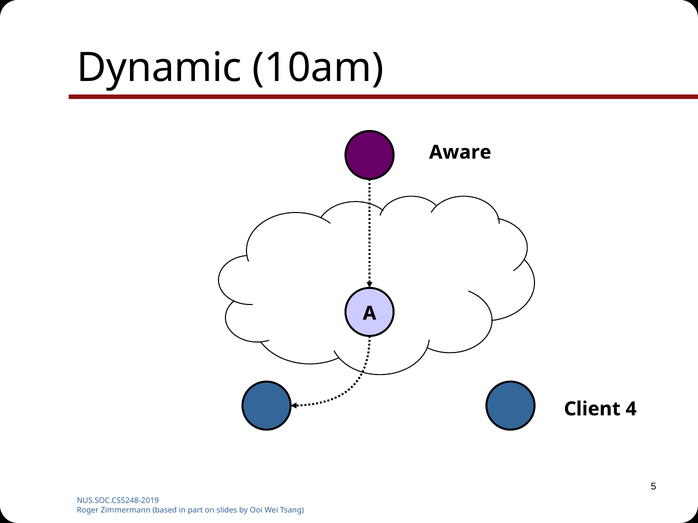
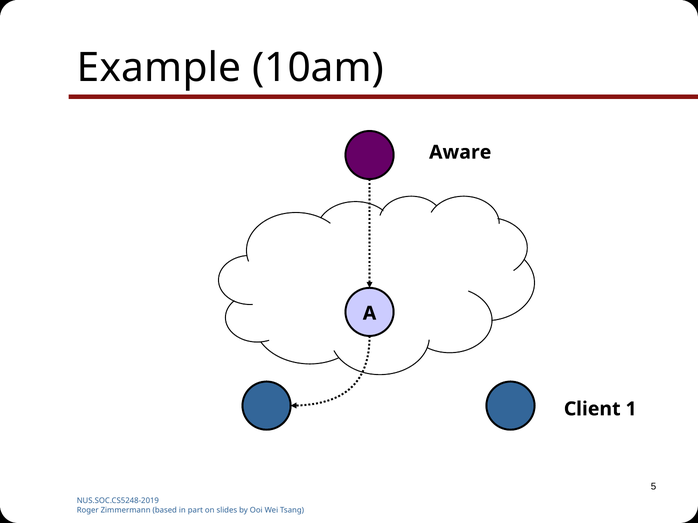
Dynamic: Dynamic -> Example
4: 4 -> 1
